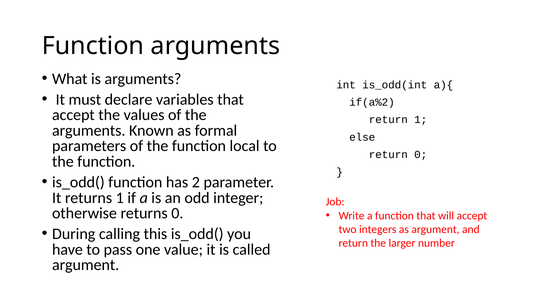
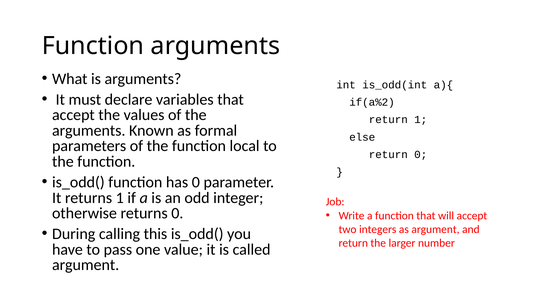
has 2: 2 -> 0
